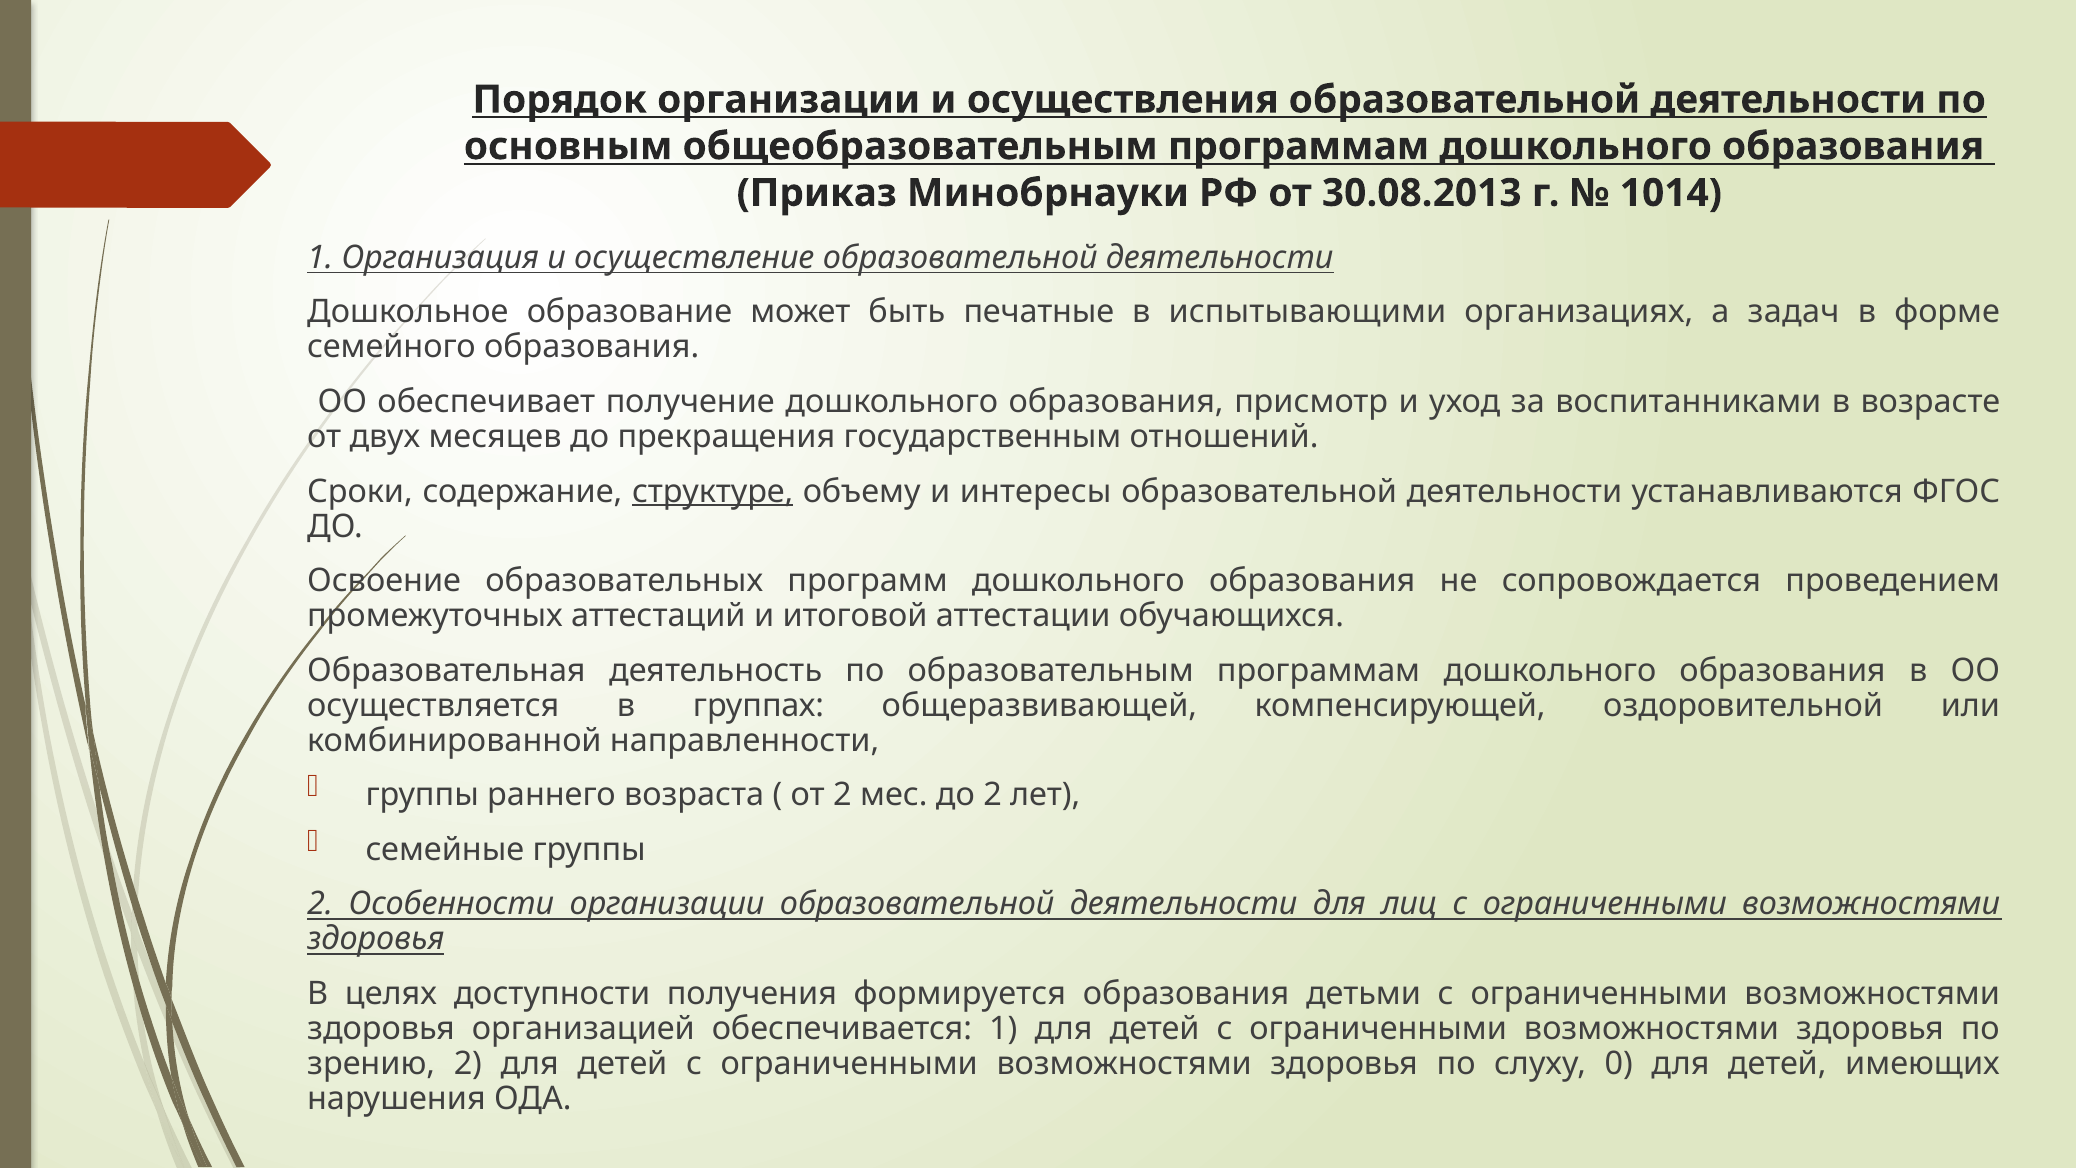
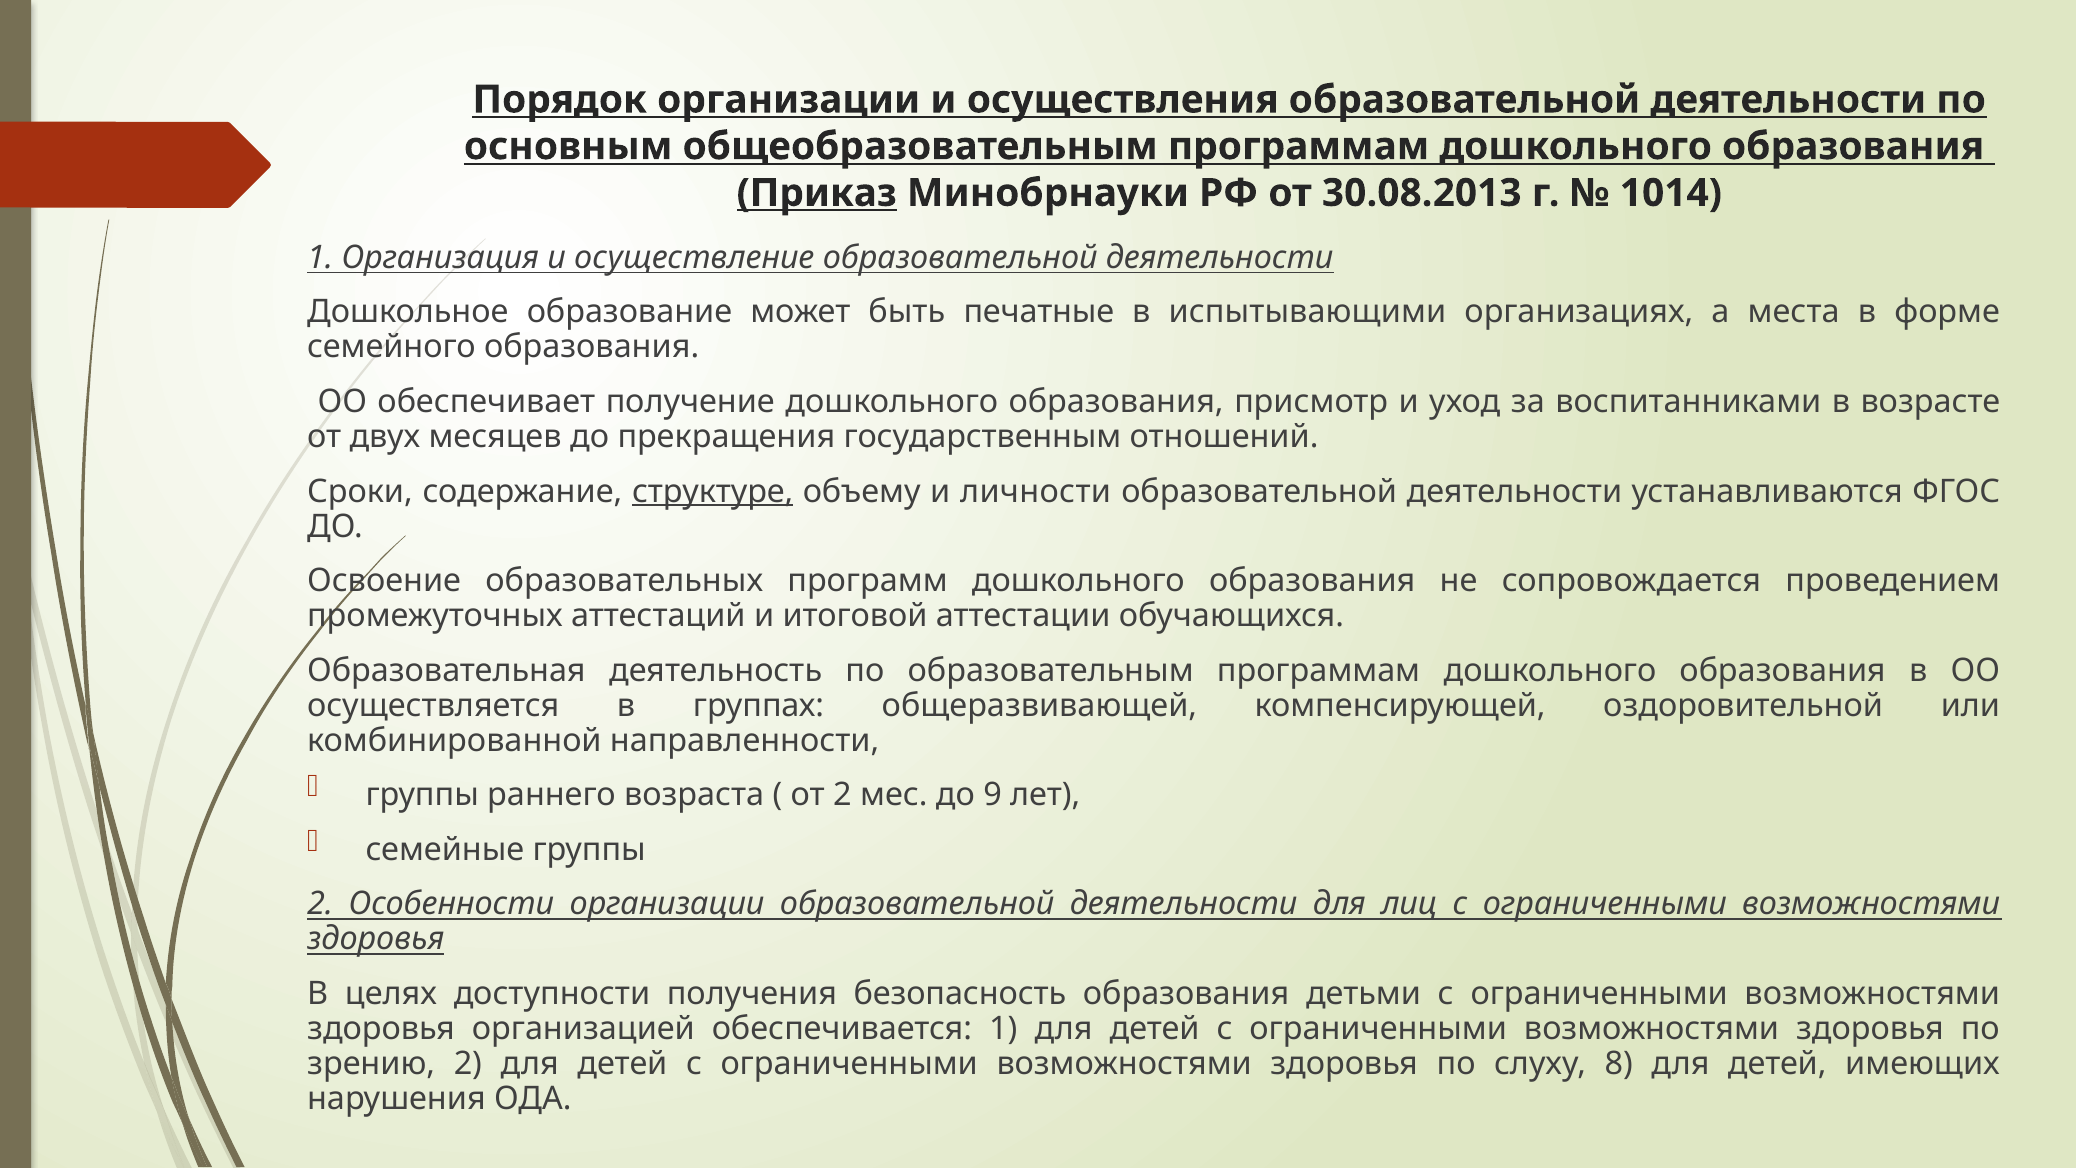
Приказ underline: none -> present
задач: задач -> места
интересы: интересы -> личности
до 2: 2 -> 9
формируется: формируется -> безопасность
0: 0 -> 8
